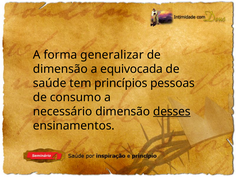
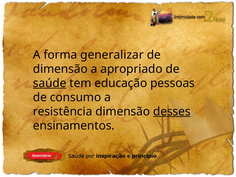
equivocada: equivocada -> apropriado
saúde underline: none -> present
princípios: princípios -> educação
necessário: necessário -> resistência
